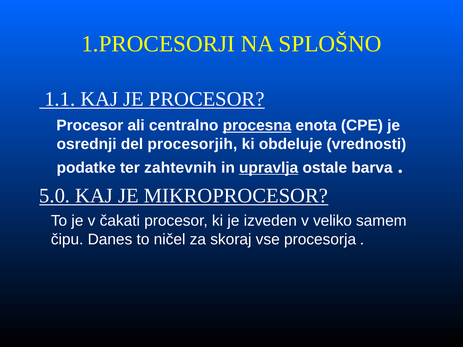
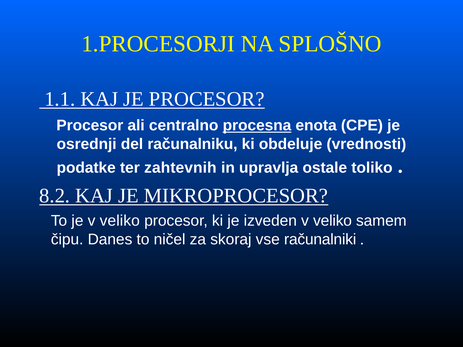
procesorjih: procesorjih -> računalniku
upravlja underline: present -> none
barva: barva -> toliko
5.0: 5.0 -> 8.2
je v čakati: čakati -> veliko
procesorja: procesorja -> računalniki
